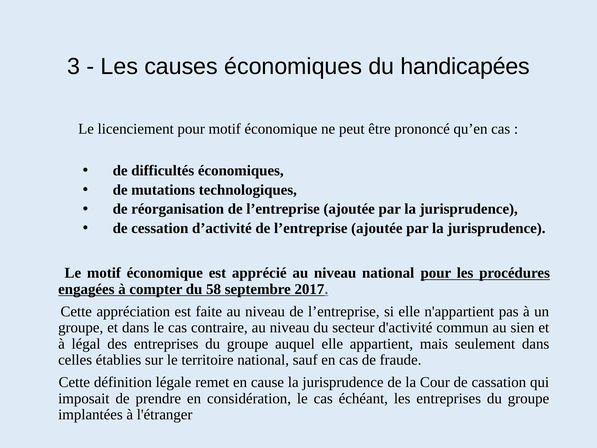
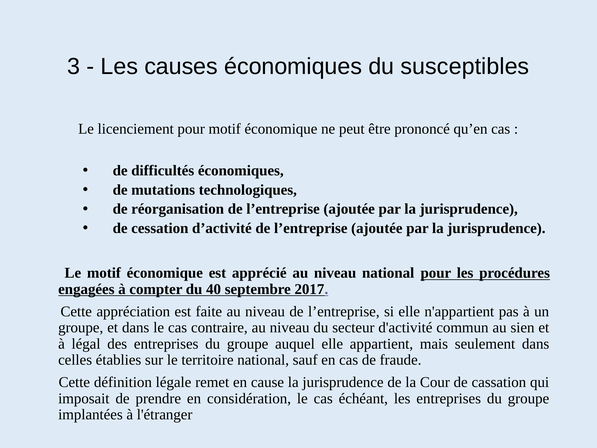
handicapées: handicapées -> susceptibles
58: 58 -> 40
